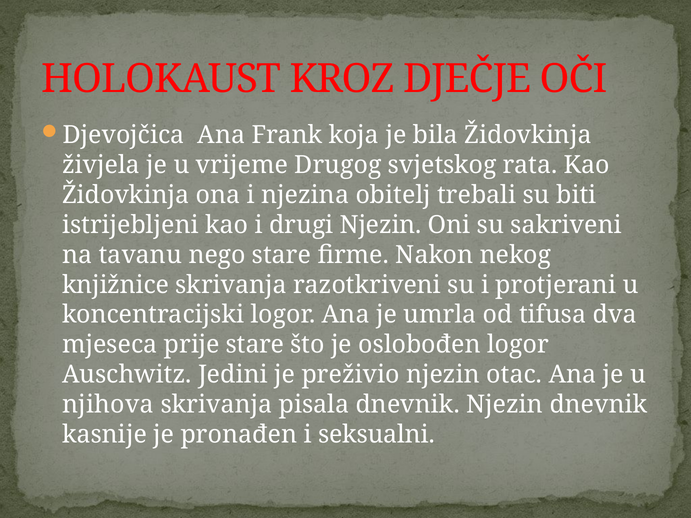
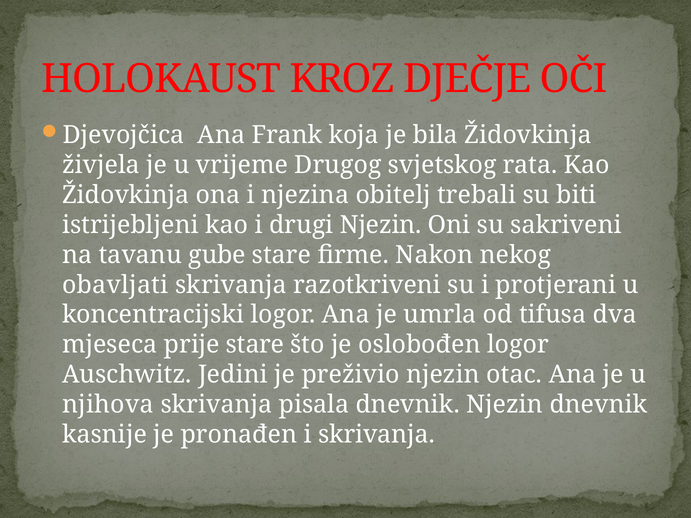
nego: nego -> gube
knjižnice: knjižnice -> obavljati
i seksualni: seksualni -> skrivanja
